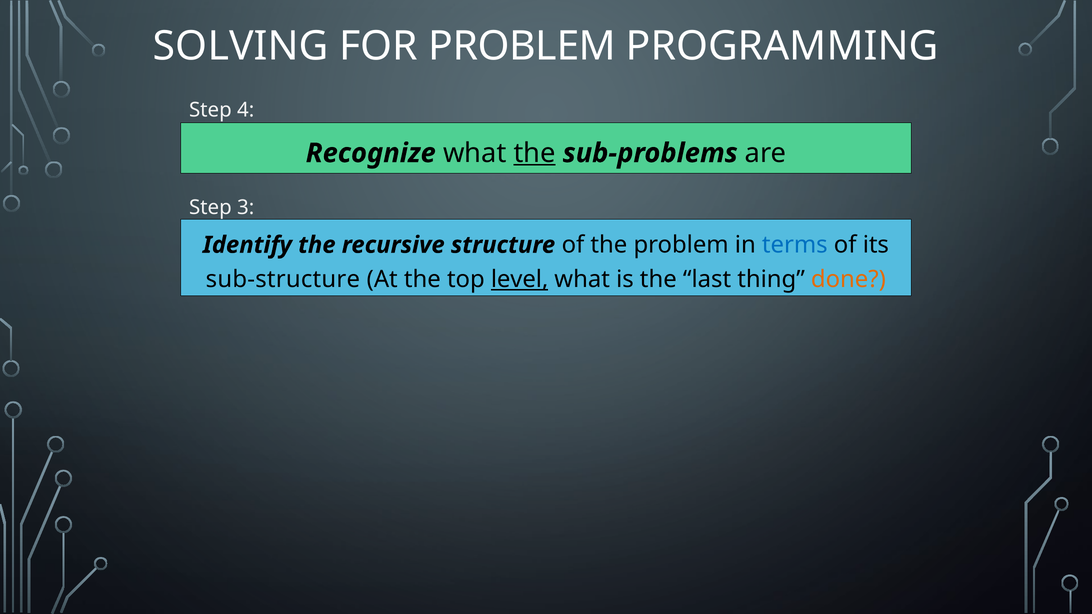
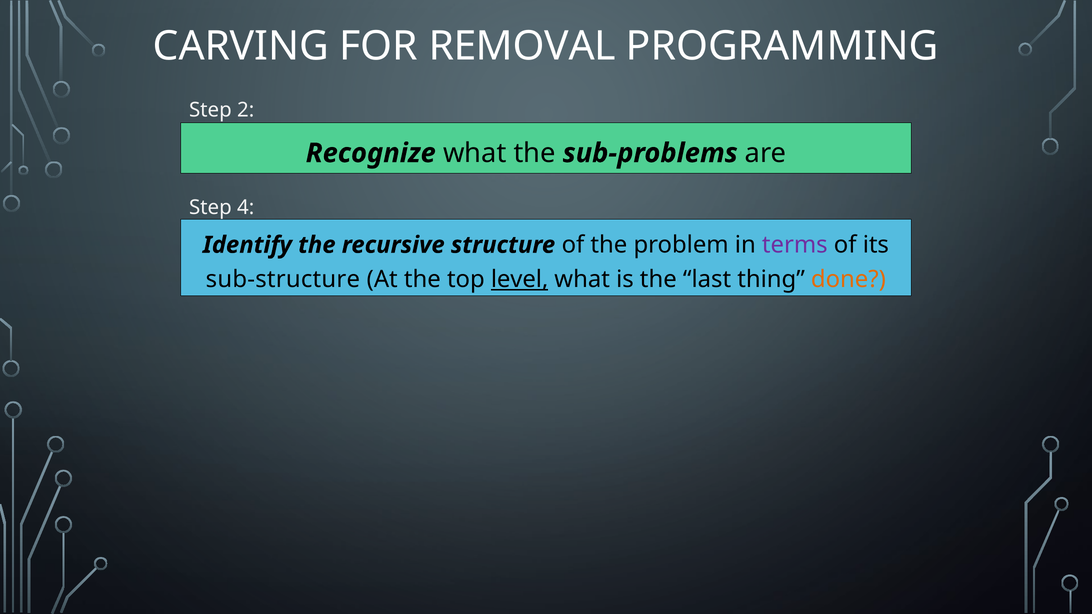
SOLVING: SOLVING -> CARVING
FOR PROBLEM: PROBLEM -> REMOVAL
4: 4 -> 2
the at (535, 153) underline: present -> none
3: 3 -> 4
terms colour: blue -> purple
